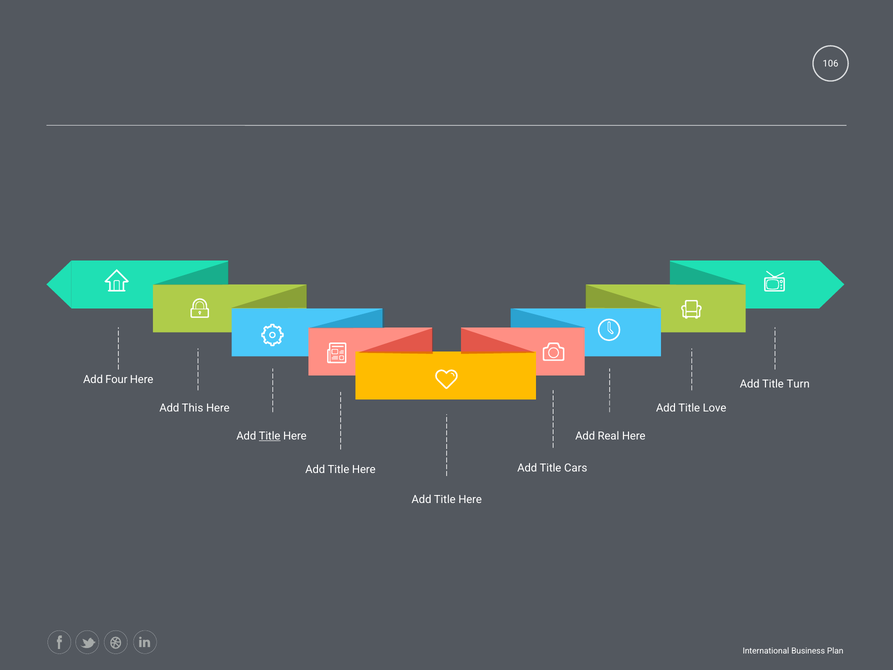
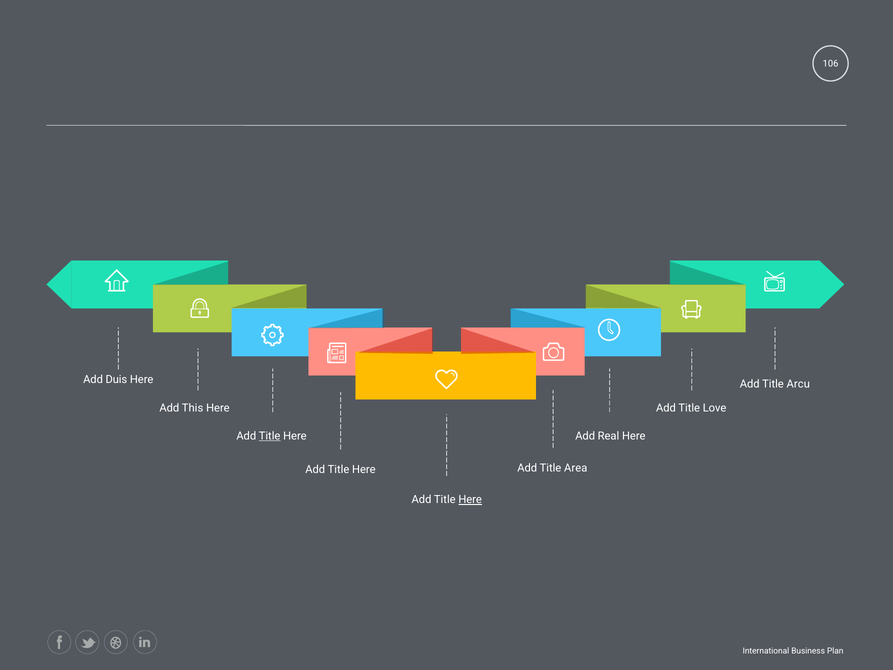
Four: Four -> Duis
Turn: Turn -> Arcu
Cars: Cars -> Area
Here at (470, 499) underline: none -> present
